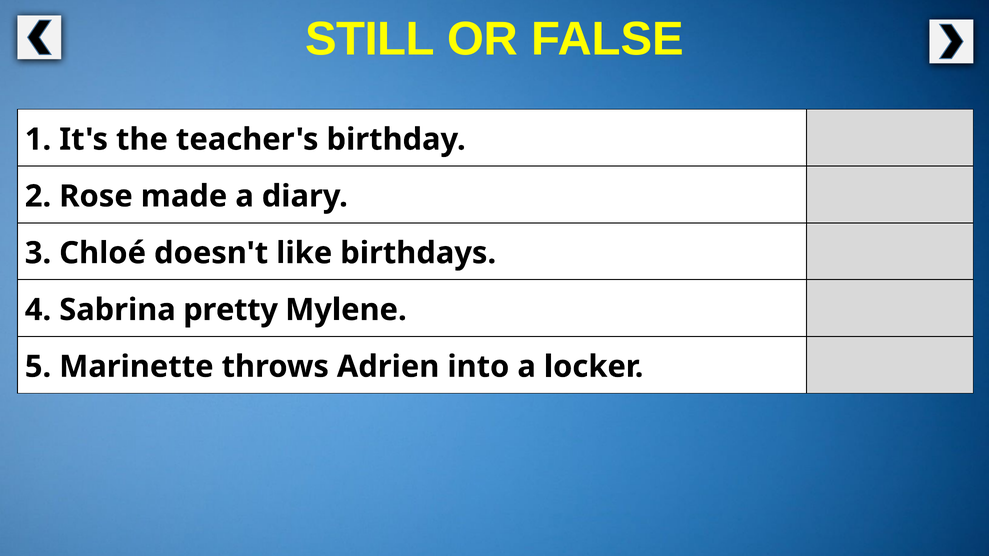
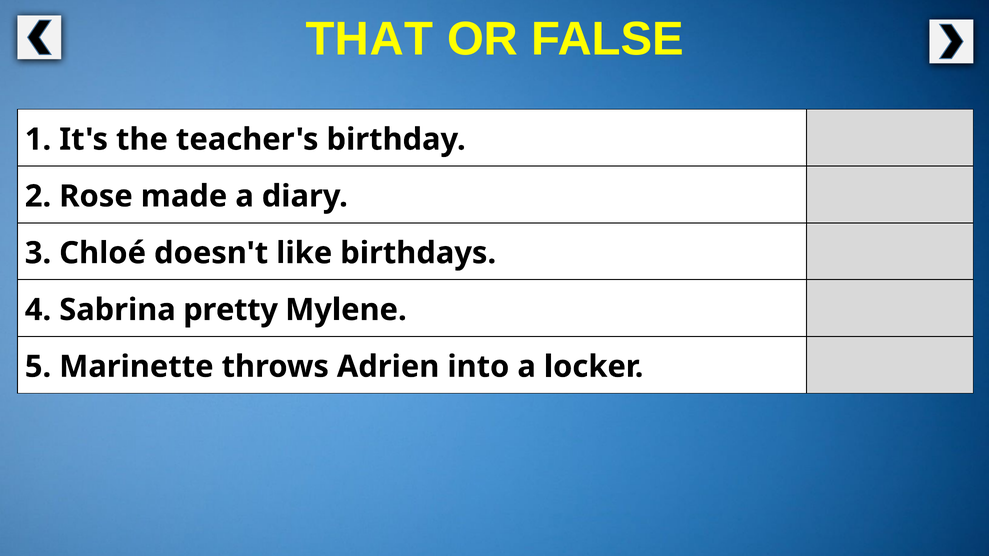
STILL: STILL -> THAT
